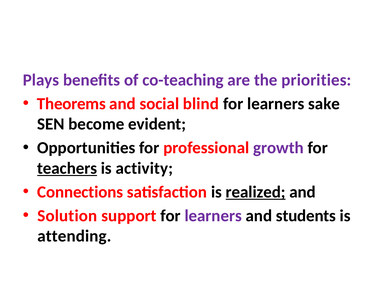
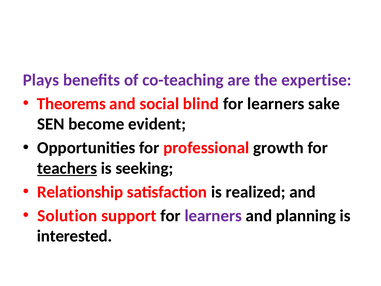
priorities: priorities -> expertise
growth colour: purple -> black
activity: activity -> seeking
Connections: Connections -> Relationship
realized underline: present -> none
students: students -> planning
attending: attending -> interested
